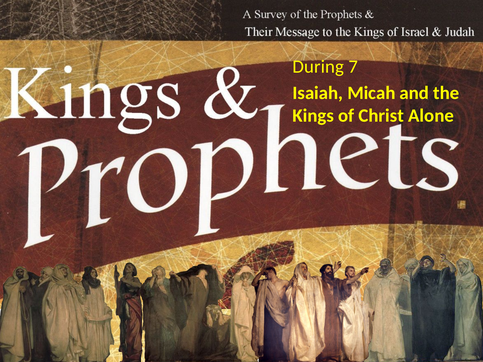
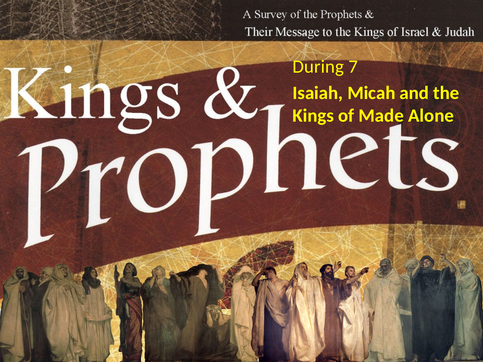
Christ: Christ -> Made
